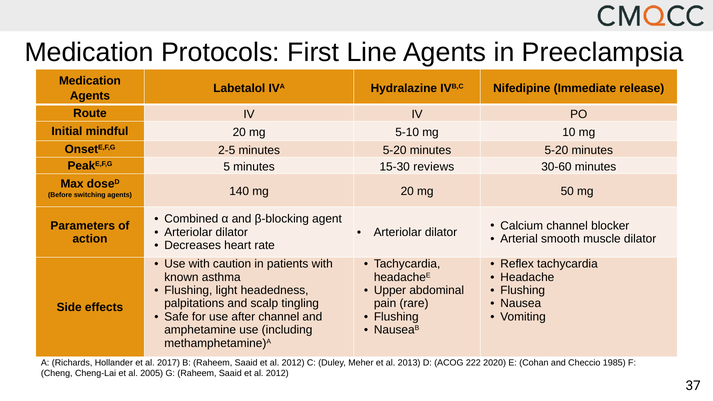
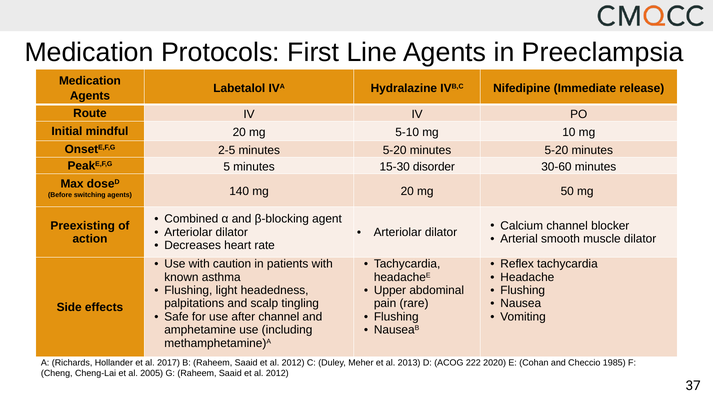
reviews: reviews -> disorder
Parameters: Parameters -> Preexisting
